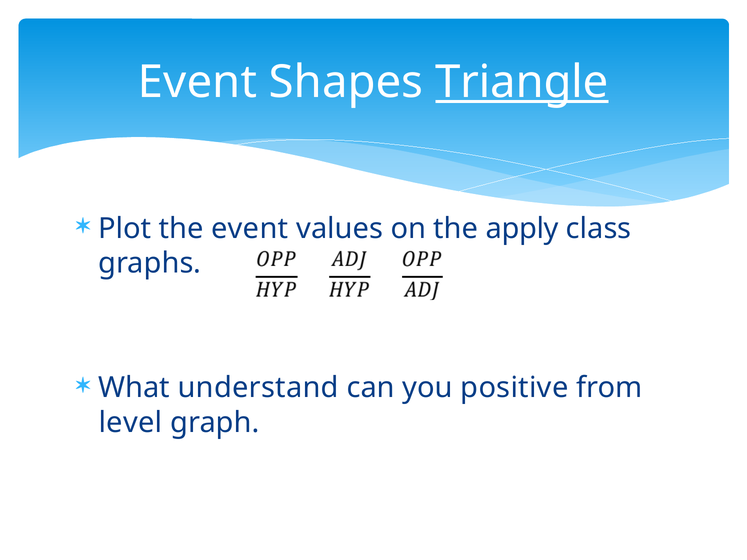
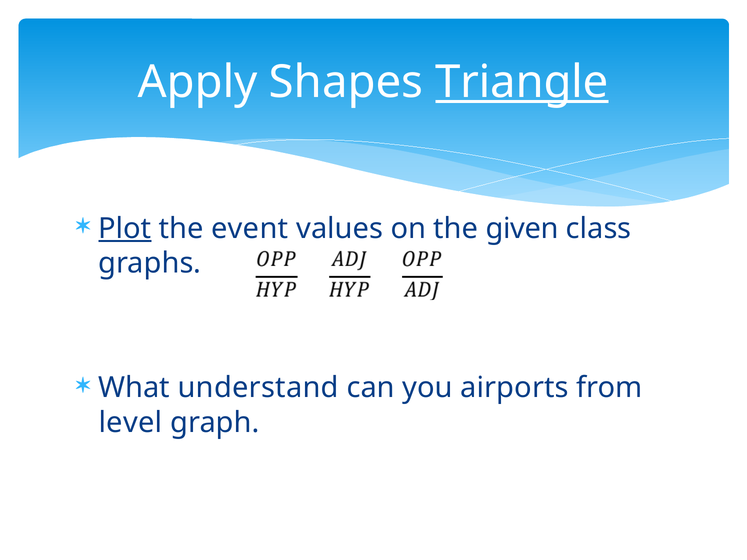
Event at (198, 82): Event -> Apply
Plot underline: none -> present
apply: apply -> given
positive: positive -> airports
